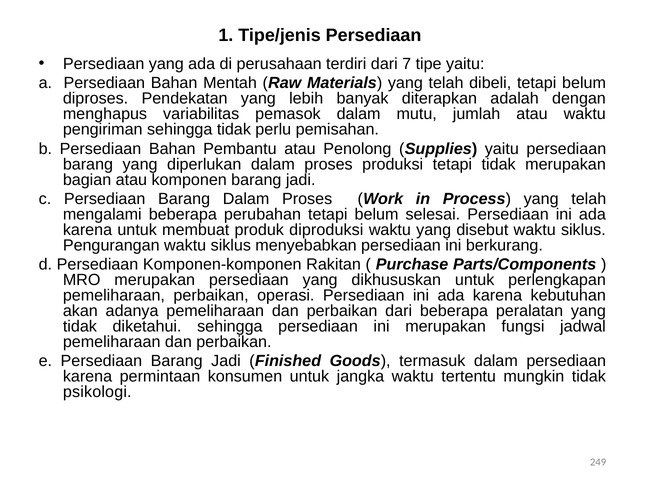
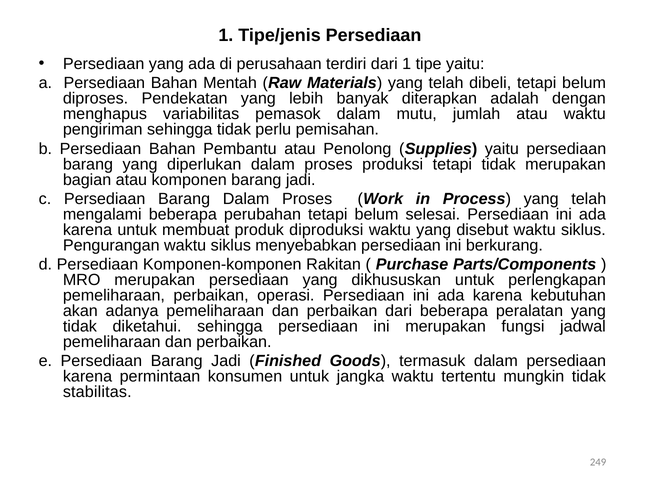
dari 7: 7 -> 1
psikologi: psikologi -> stabilitas
